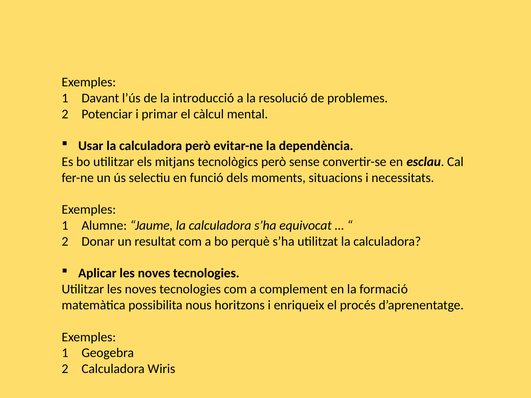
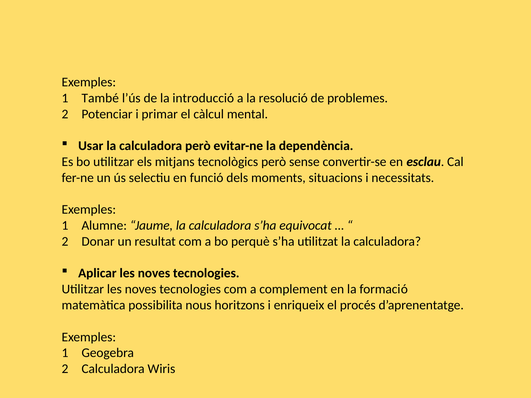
Davant: Davant -> També
